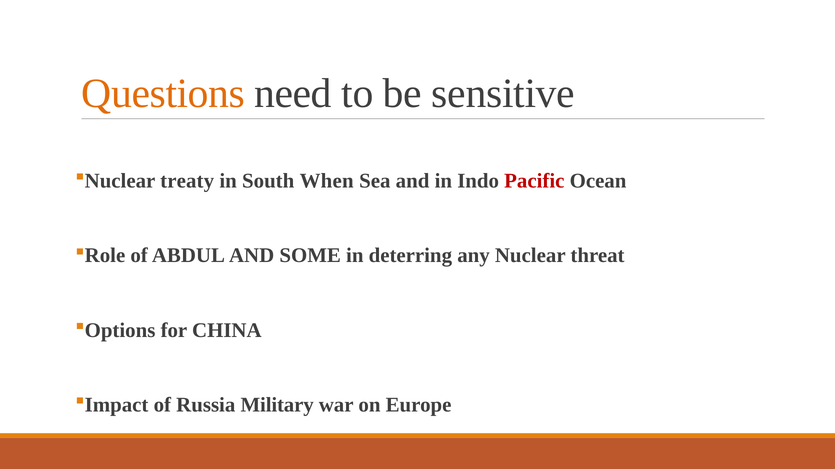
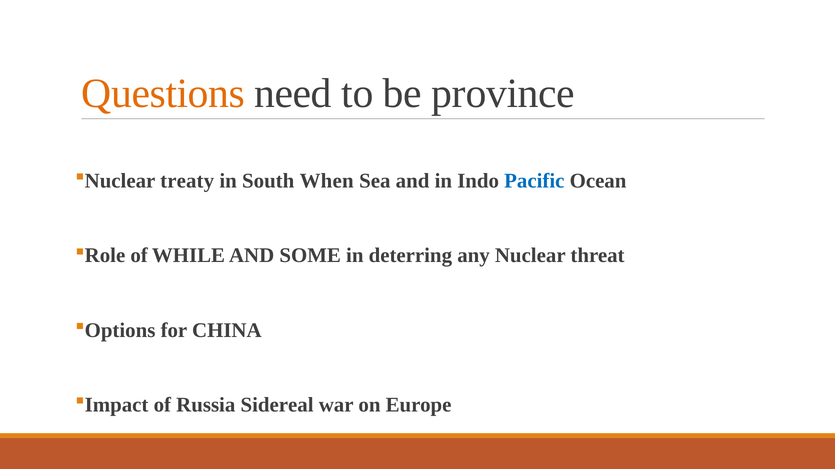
sensitive: sensitive -> province
Pacific colour: red -> blue
ABDUL: ABDUL -> WHILE
Military: Military -> Sidereal
